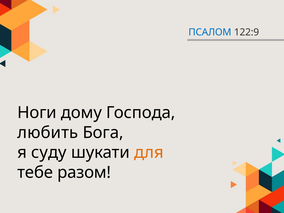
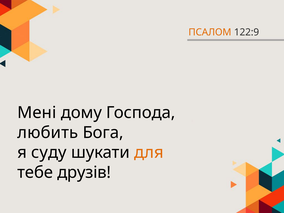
ПСАЛОМ colour: blue -> orange
Ноги: Ноги -> Мені
разом: разом -> друзів
